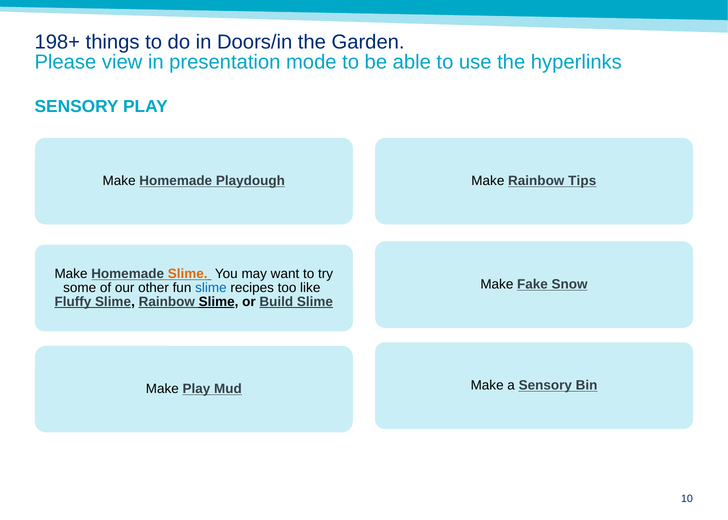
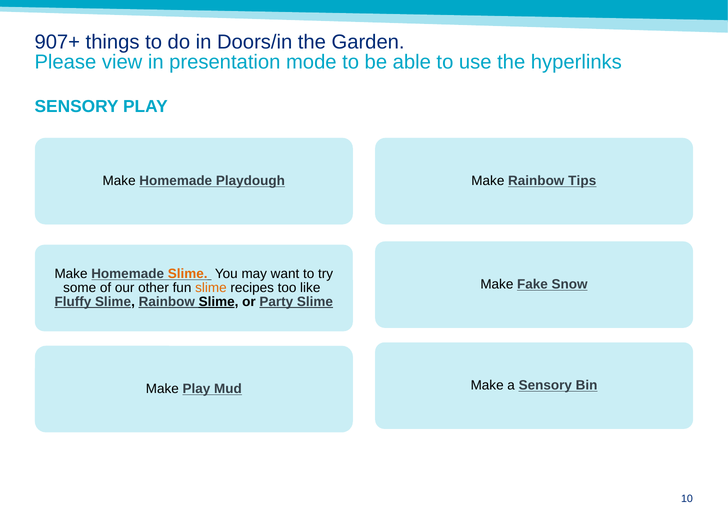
198+: 198+ -> 907+
slime at (211, 288) colour: blue -> orange
Build: Build -> Party
